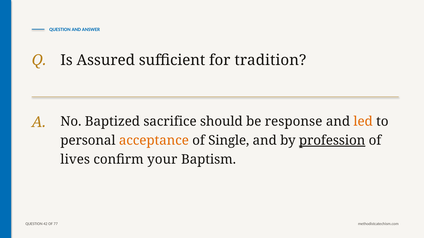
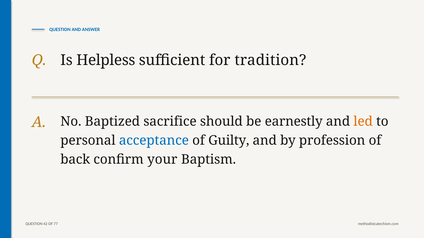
Assured: Assured -> Helpless
response: response -> earnestly
acceptance colour: orange -> blue
Single: Single -> Guilty
profession underline: present -> none
lives: lives -> back
